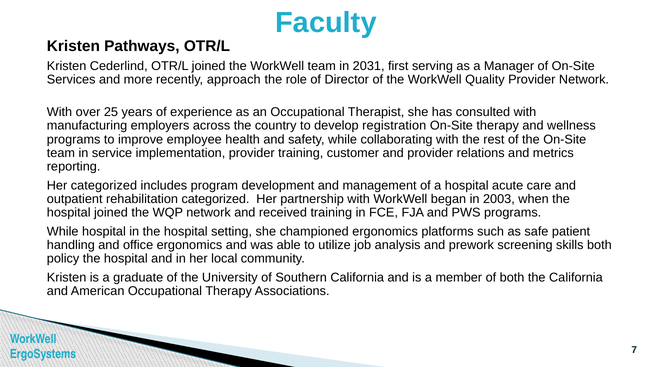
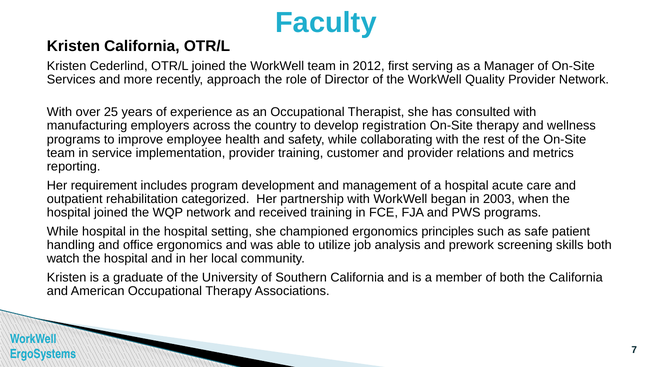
Kristen Pathways: Pathways -> California
2031: 2031 -> 2012
Her categorized: categorized -> requirement
platforms: platforms -> principles
policy: policy -> watch
